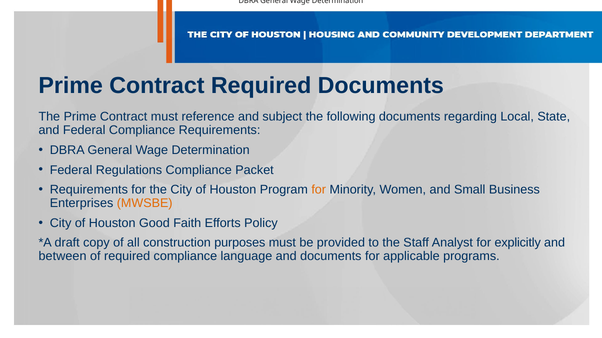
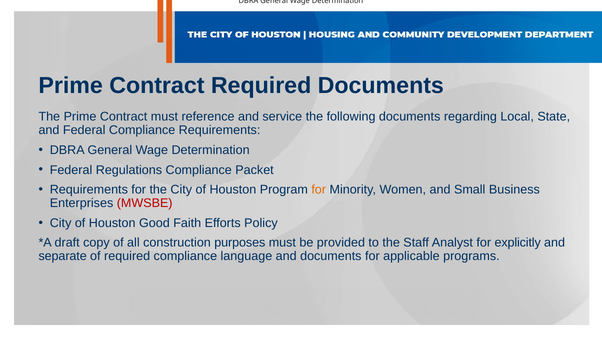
subject: subject -> service
MWSBE colour: orange -> red
between: between -> separate
